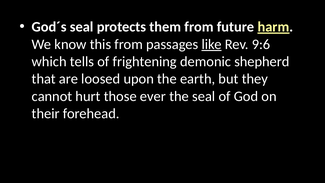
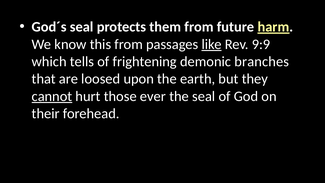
9:6: 9:6 -> 9:9
shepherd: shepherd -> branches
cannot underline: none -> present
